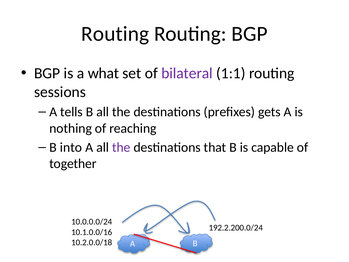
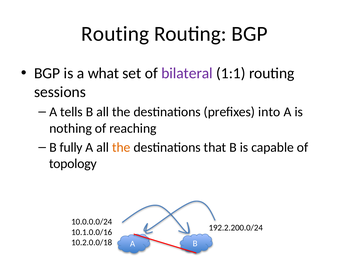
gets: gets -> into
into: into -> fully
the at (121, 147) colour: purple -> orange
together: together -> topology
